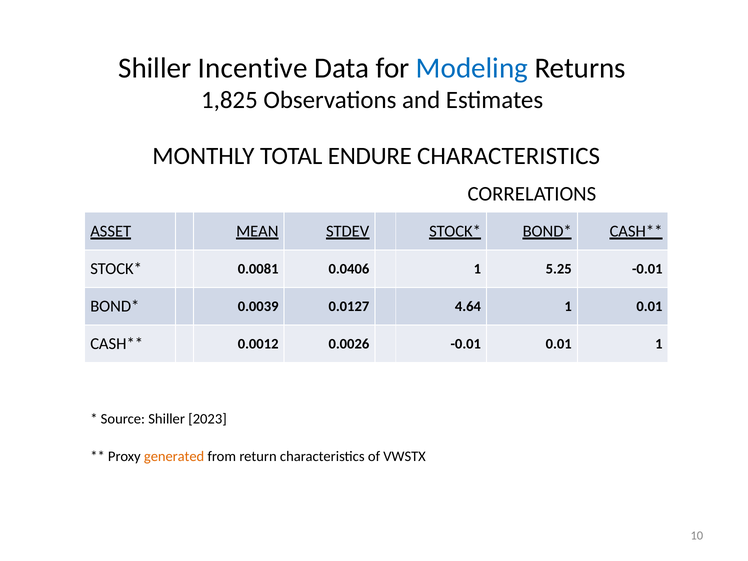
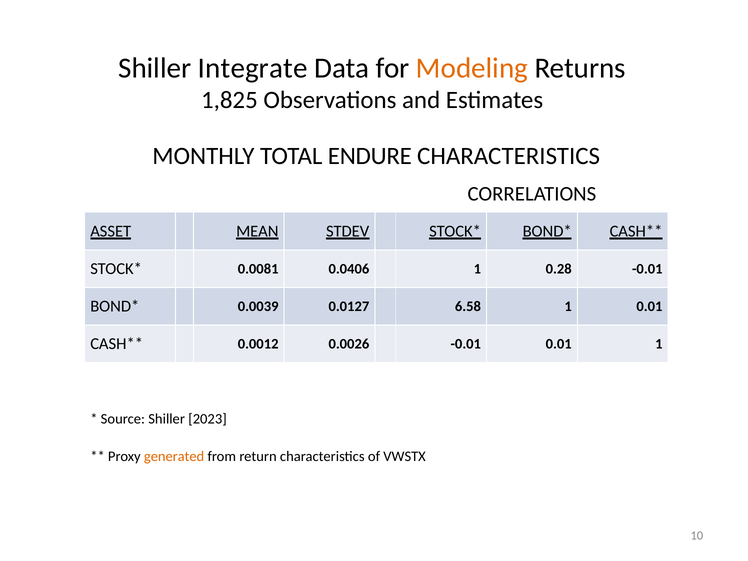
Incentive: Incentive -> Integrate
Modeling colour: blue -> orange
5.25: 5.25 -> 0.28
4.64: 4.64 -> 6.58
